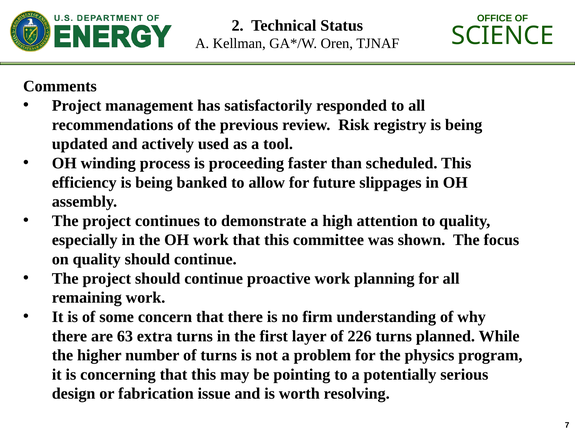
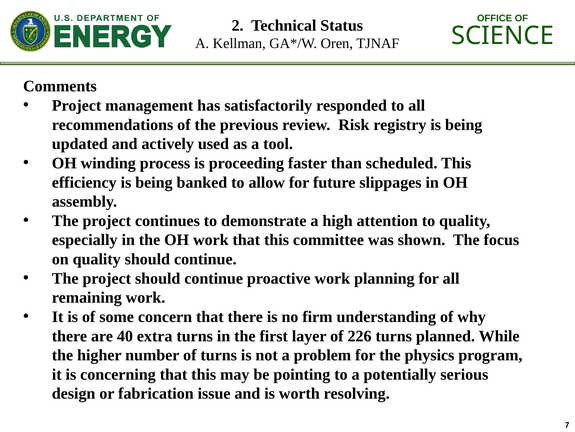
63: 63 -> 40
